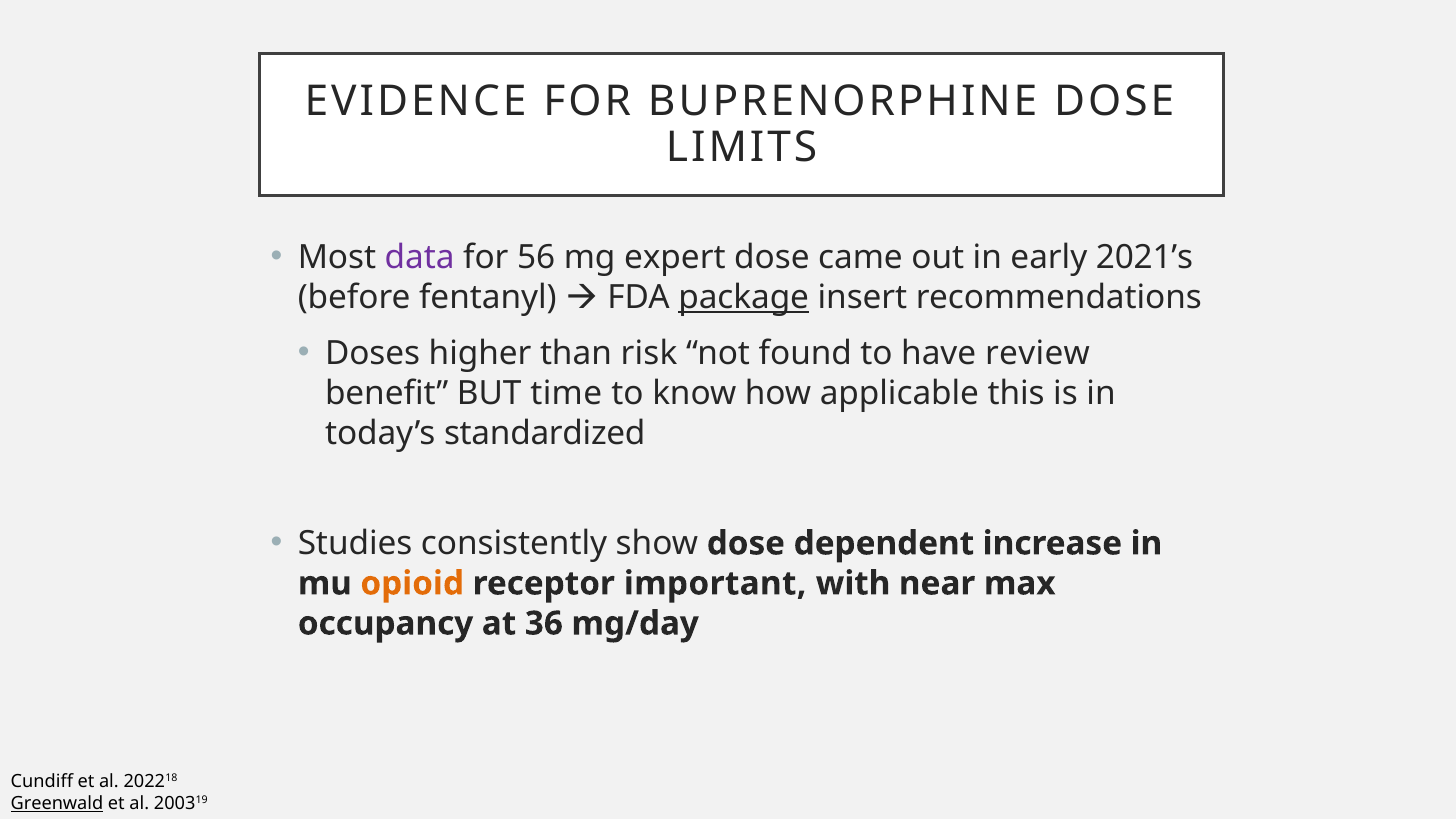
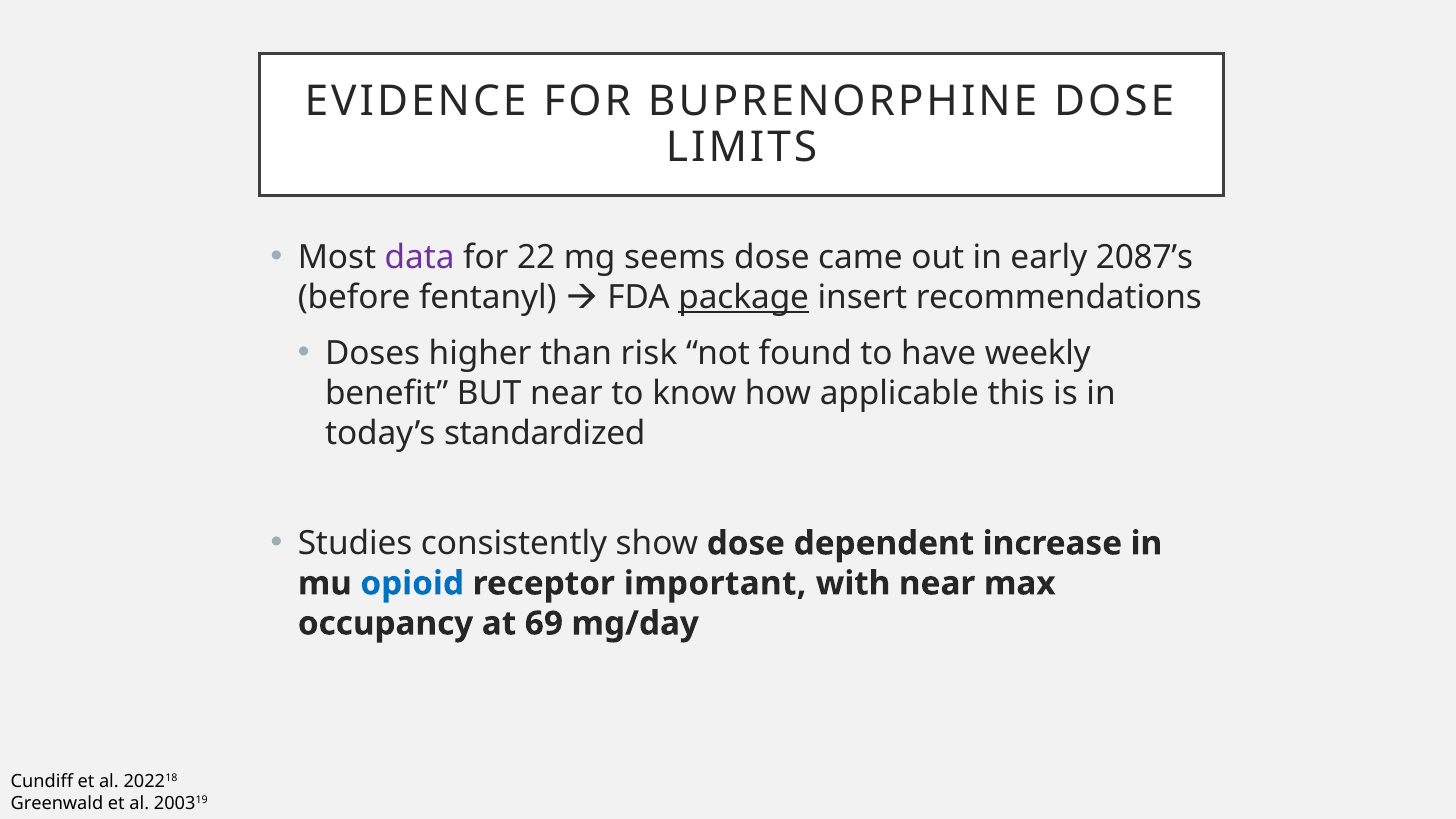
56: 56 -> 22
expert: expert -> seems
2021’s: 2021’s -> 2087’s
review: review -> weekly
BUT time: time -> near
opioid colour: orange -> blue
36: 36 -> 69
Greenwald underline: present -> none
